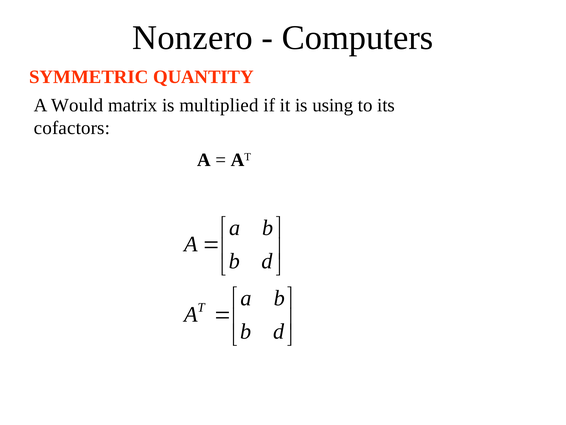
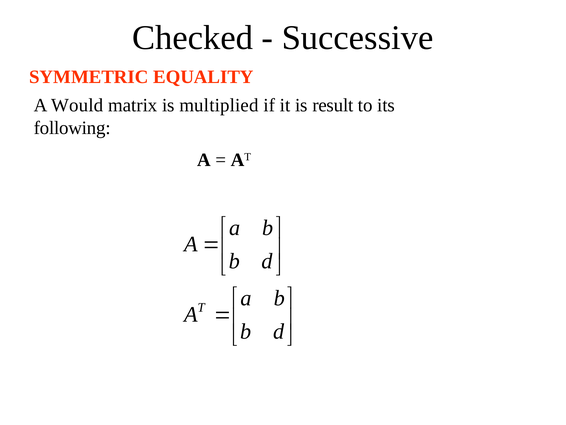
Nonzero: Nonzero -> Checked
Computers: Computers -> Successive
QUANTITY: QUANTITY -> EQUALITY
using: using -> result
cofactors: cofactors -> following
